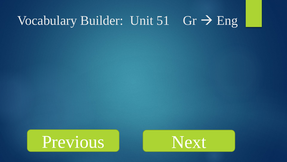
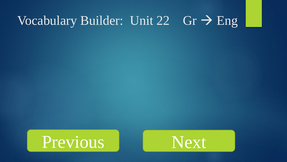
51: 51 -> 22
